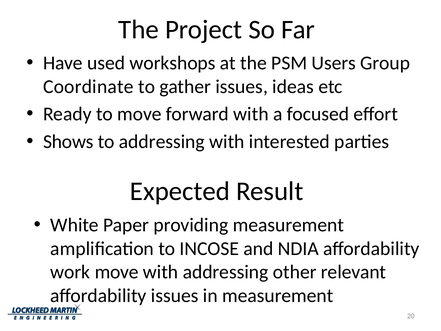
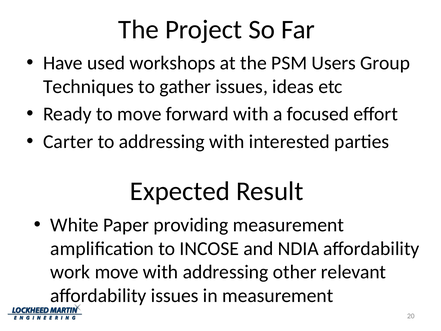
Coordinate: Coordinate -> Techniques
Shows: Shows -> Carter
